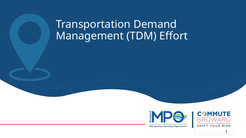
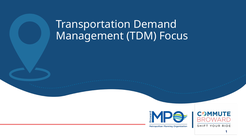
Effort: Effort -> Focus
